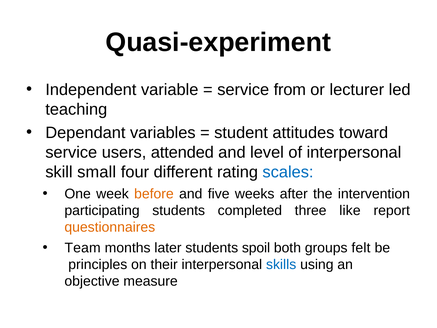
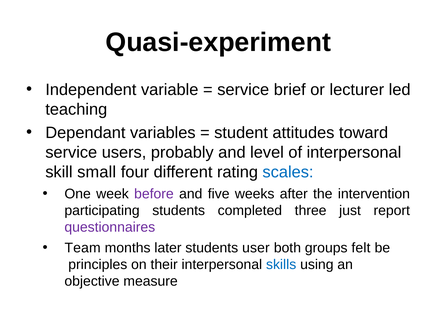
from: from -> brief
attended: attended -> probably
before colour: orange -> purple
like: like -> just
questionnaires colour: orange -> purple
spoil: spoil -> user
